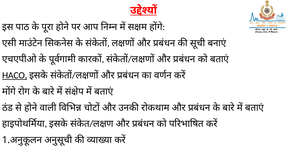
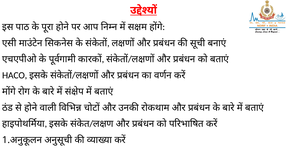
HACO underline: present -> none
